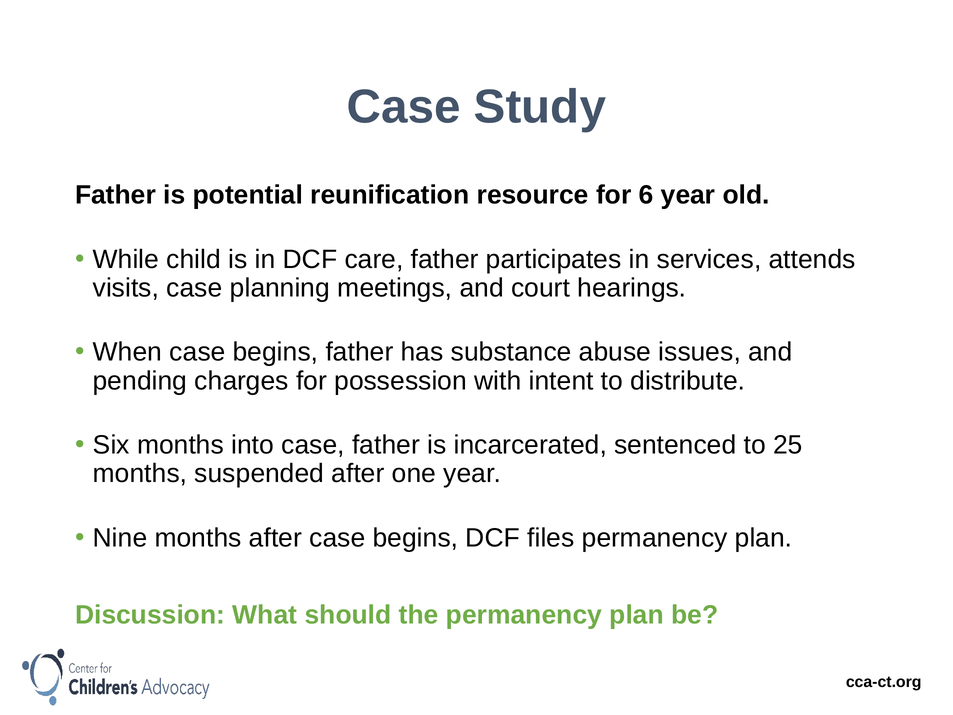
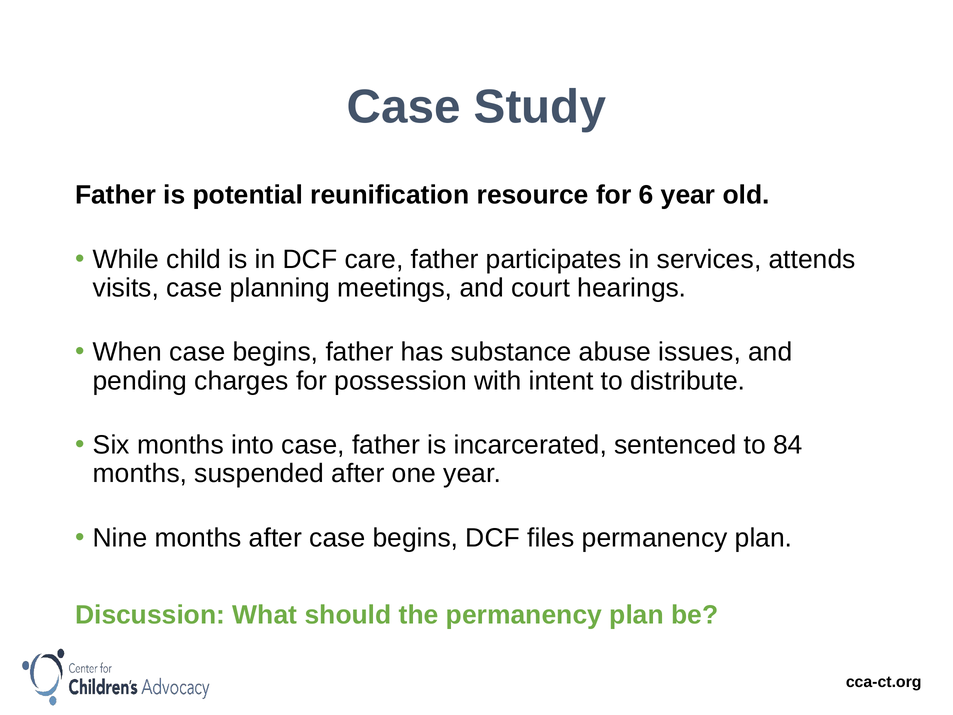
25: 25 -> 84
